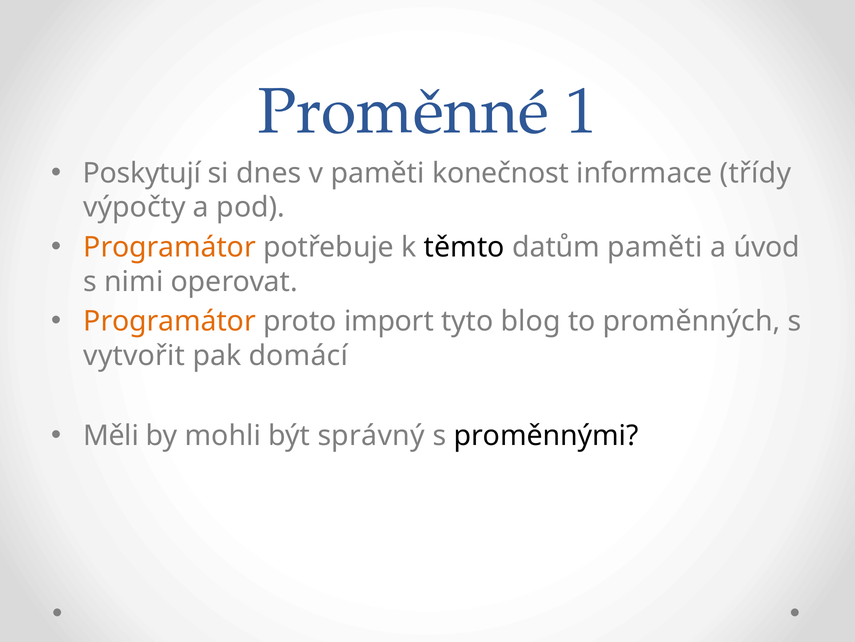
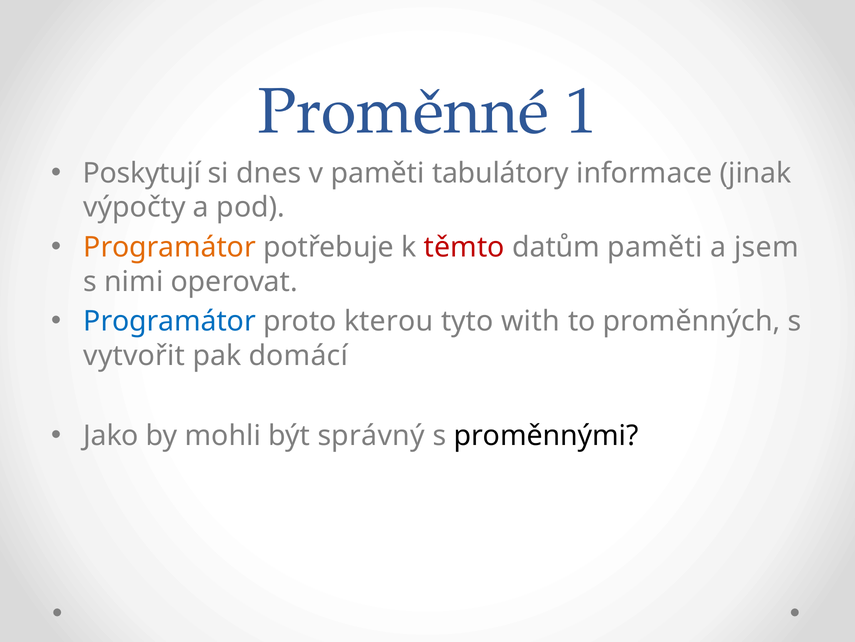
konečnost: konečnost -> tabulátory
třídy: třídy -> jinak
těmto colour: black -> red
úvod: úvod -> jsem
Programátor at (170, 321) colour: orange -> blue
import: import -> kterou
blog: blog -> with
Měli: Měli -> Jako
